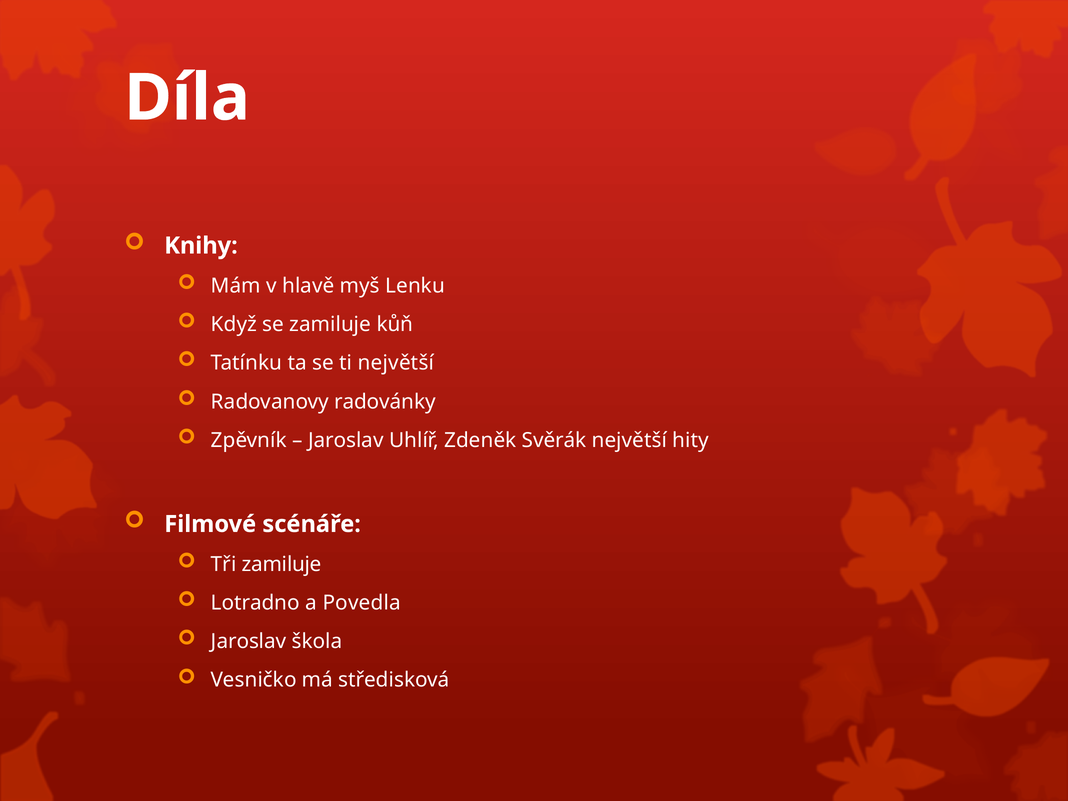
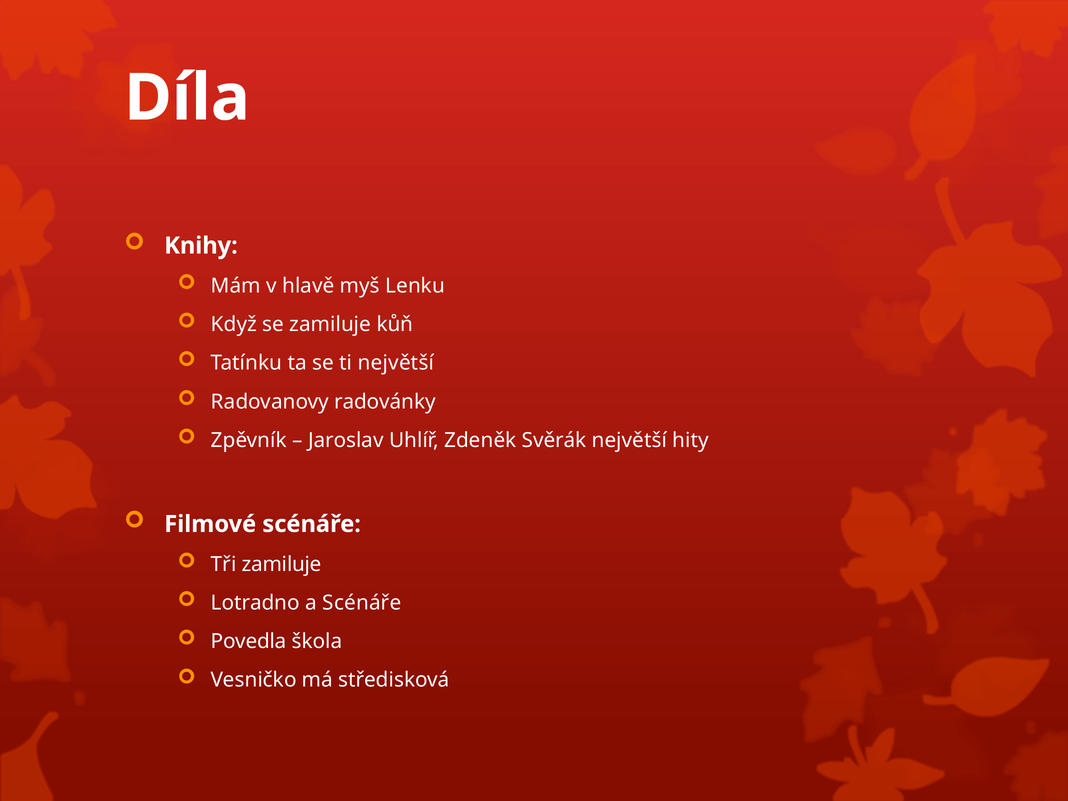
a Povedla: Povedla -> Scénáře
Jaroslav at (249, 642): Jaroslav -> Povedla
